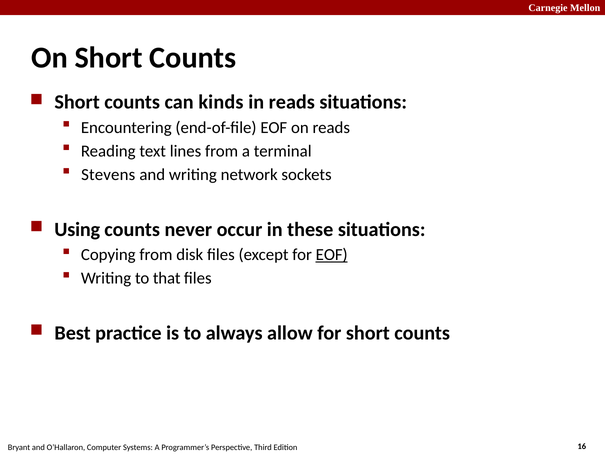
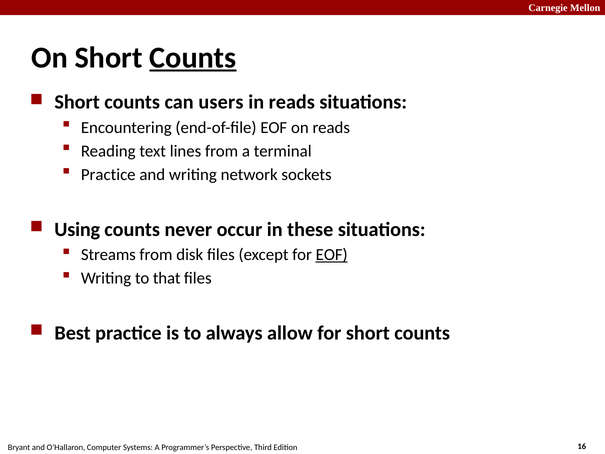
Counts at (193, 58) underline: none -> present
kinds: kinds -> users
Stevens at (108, 175): Stevens -> Practice
Copying: Copying -> Streams
